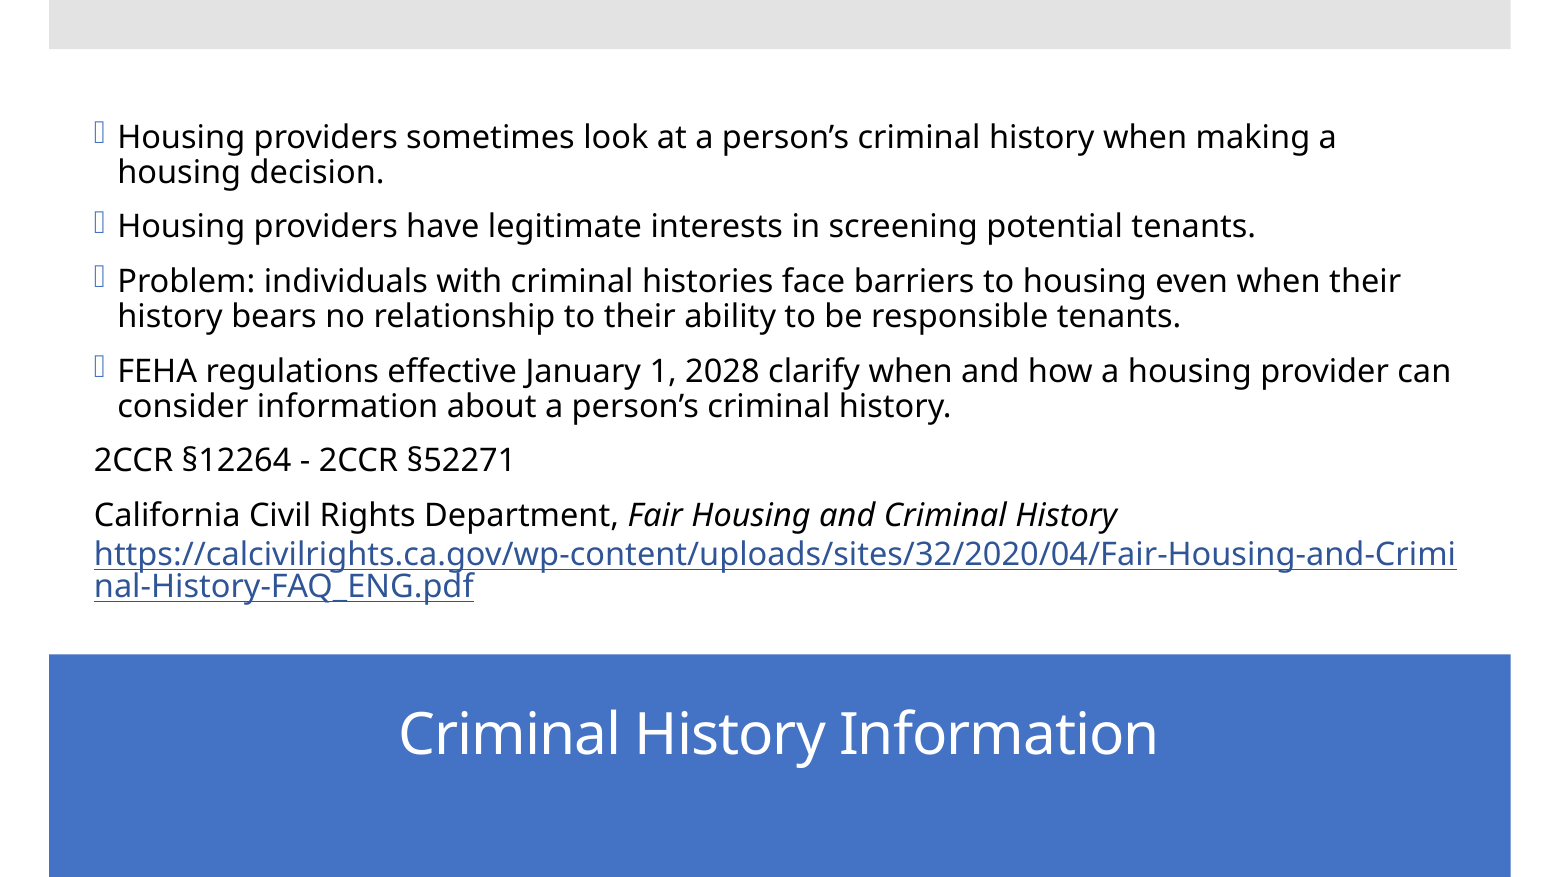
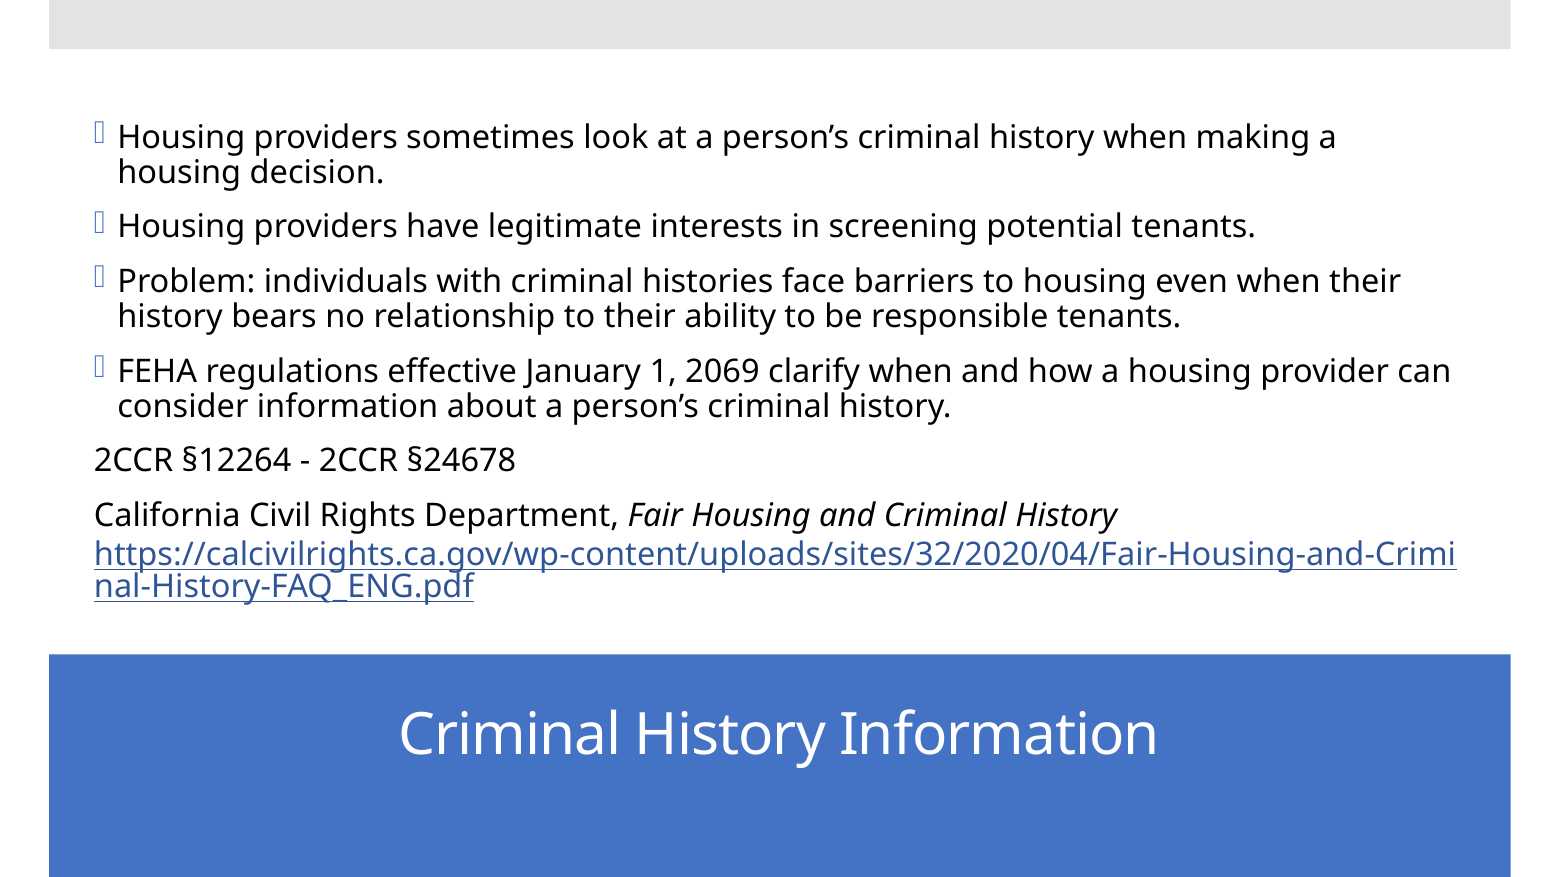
2028: 2028 -> 2069
§52271: §52271 -> §24678
